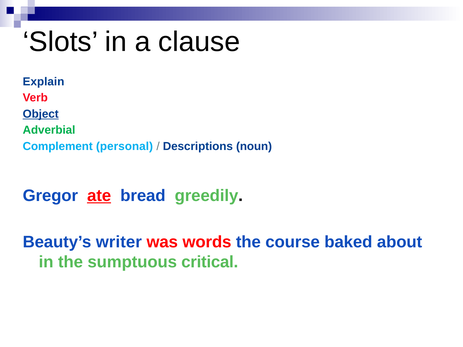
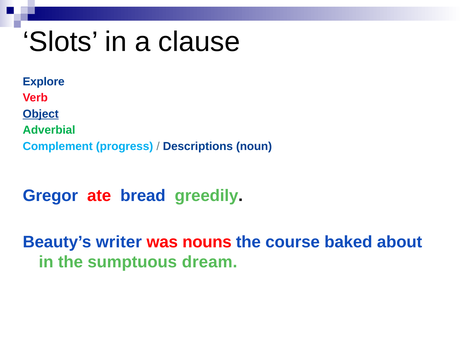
Explain: Explain -> Explore
personal: personal -> progress
ate underline: present -> none
words: words -> nouns
critical: critical -> dream
